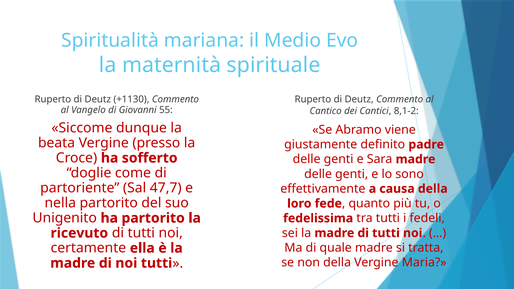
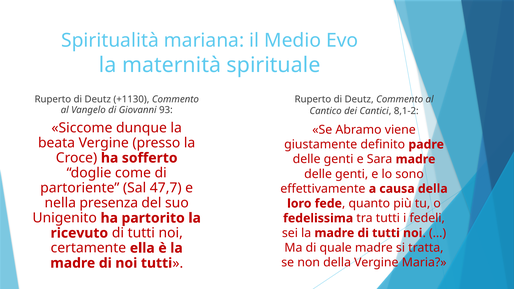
55: 55 -> 93
nella partorito: partorito -> presenza
